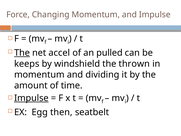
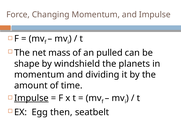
The at (22, 53) underline: present -> none
accel: accel -> mass
keeps: keeps -> shape
thrown: thrown -> planets
